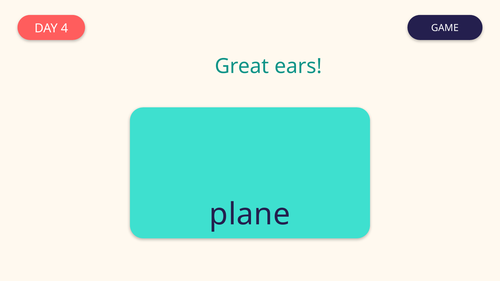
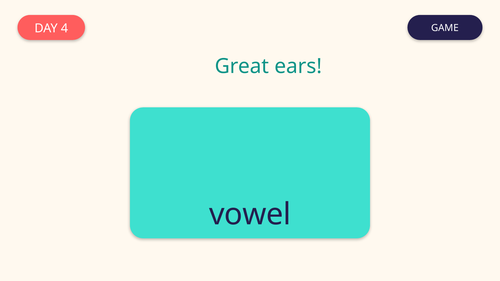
plane: plane -> vowel
